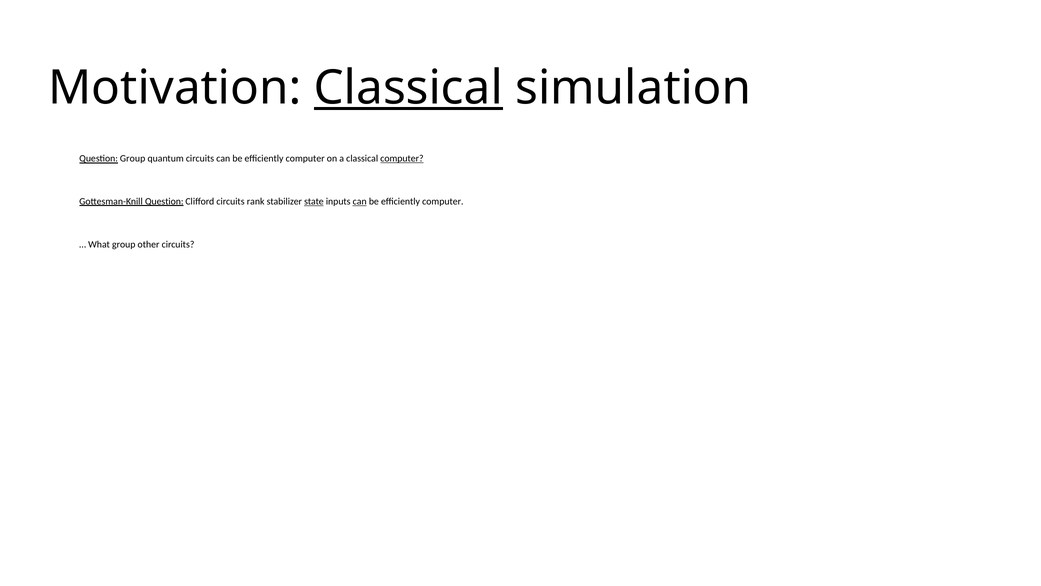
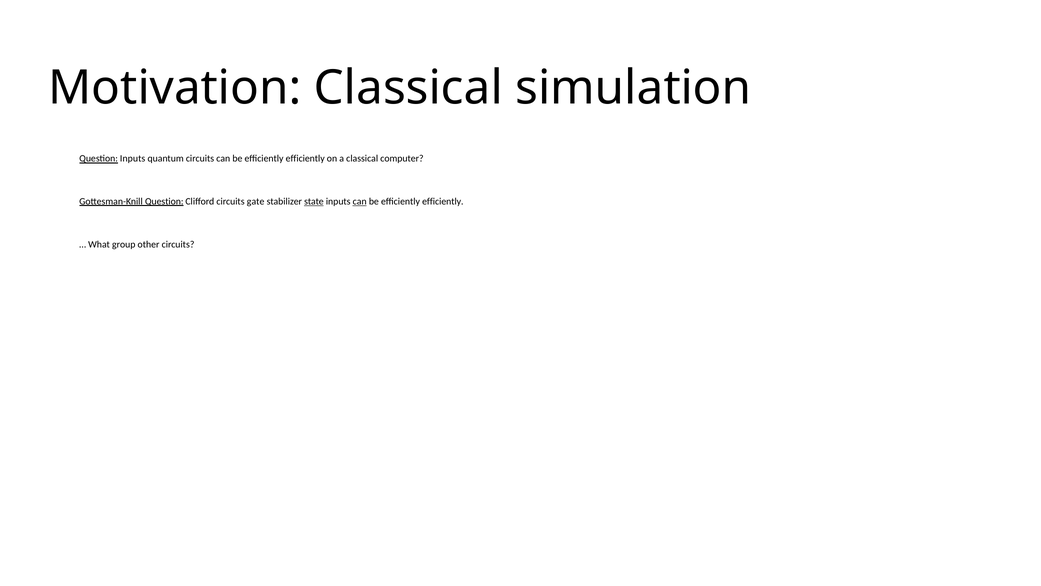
Classical at (408, 88) underline: present -> none
Question Group: Group -> Inputs
computer at (305, 158): computer -> efficiently
computer at (402, 158) underline: present -> none
rank: rank -> gate
computer at (443, 201): computer -> efficiently
